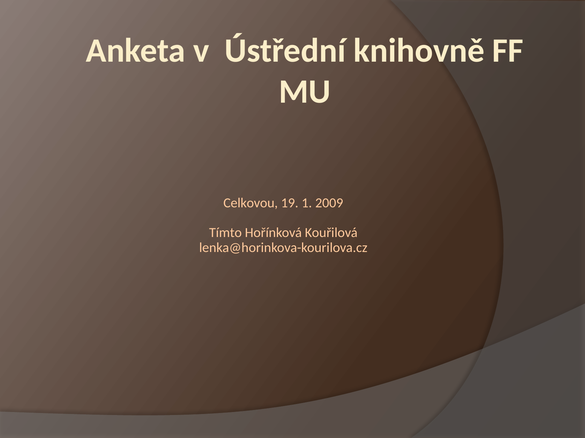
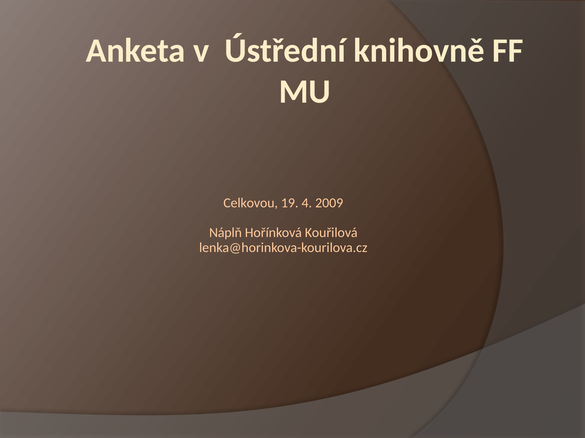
1: 1 -> 4
Tímto: Tímto -> Náplň
